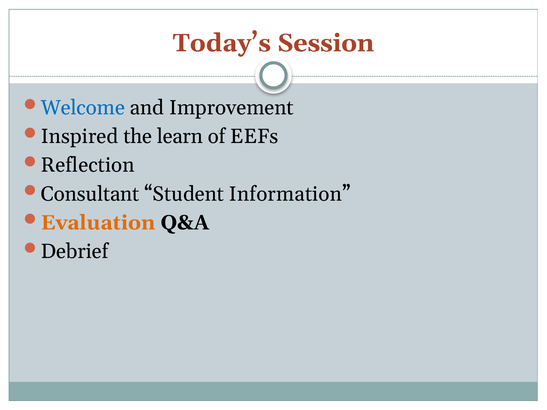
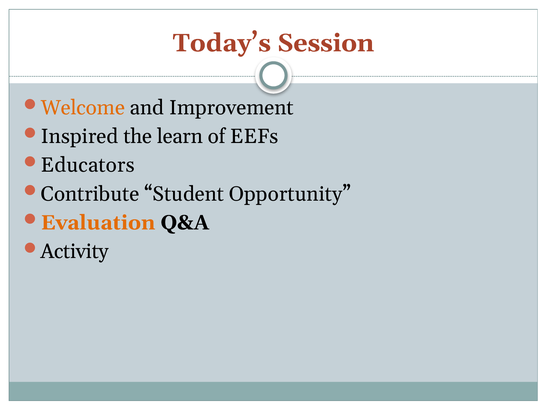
Welcome colour: blue -> orange
Reflection: Reflection -> Educators
Consultant: Consultant -> Contribute
Information: Information -> Opportunity
Debrief: Debrief -> Activity
